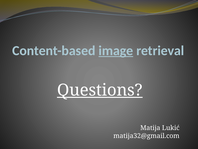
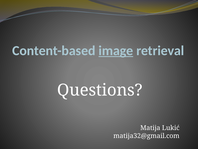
Questions underline: present -> none
